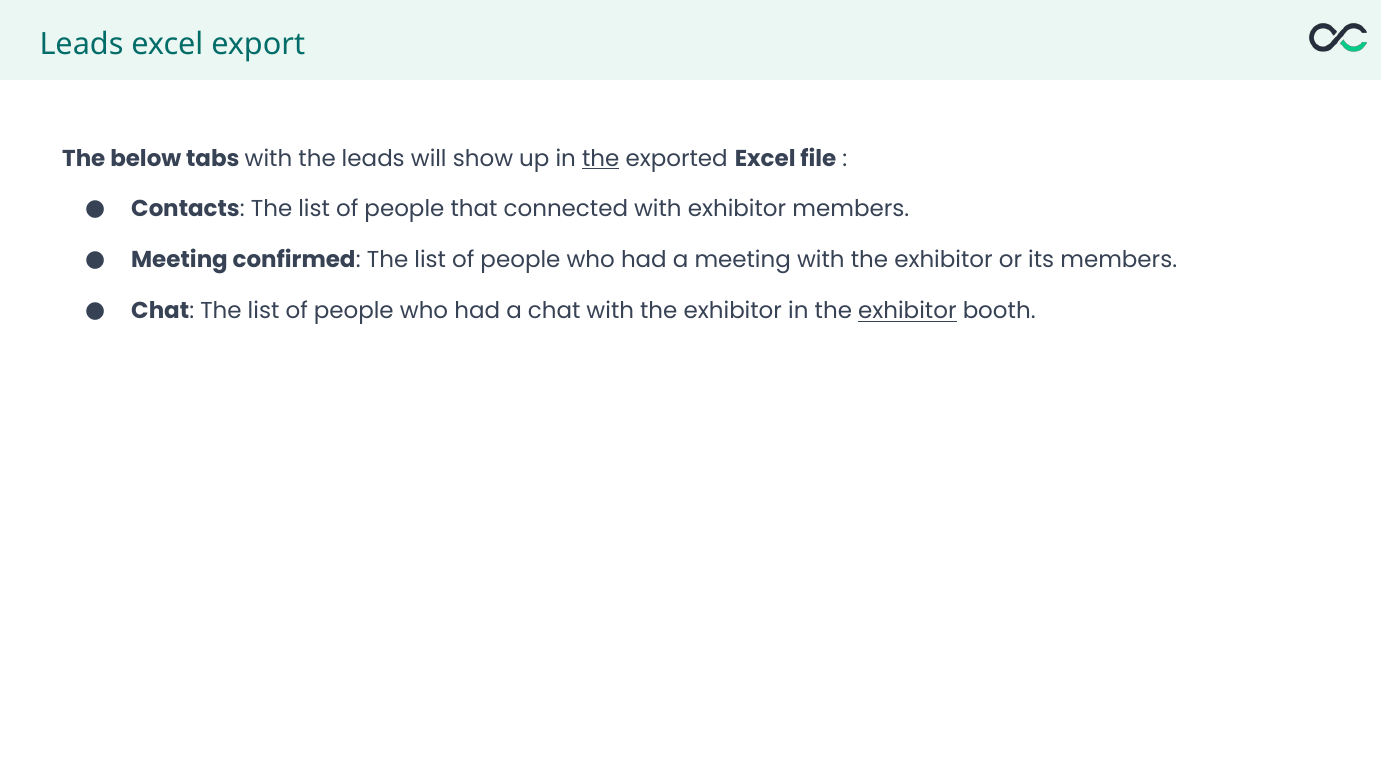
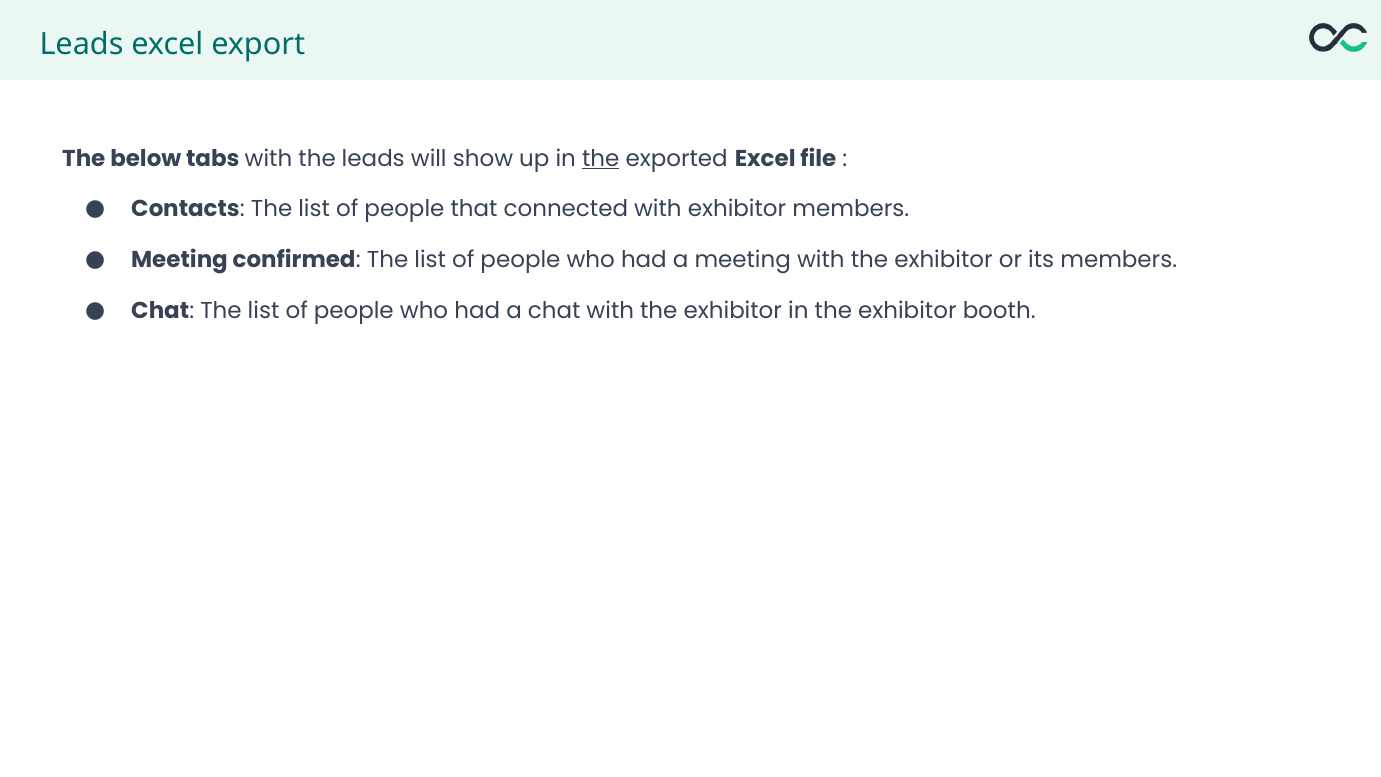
exhibitor at (907, 311) underline: present -> none
